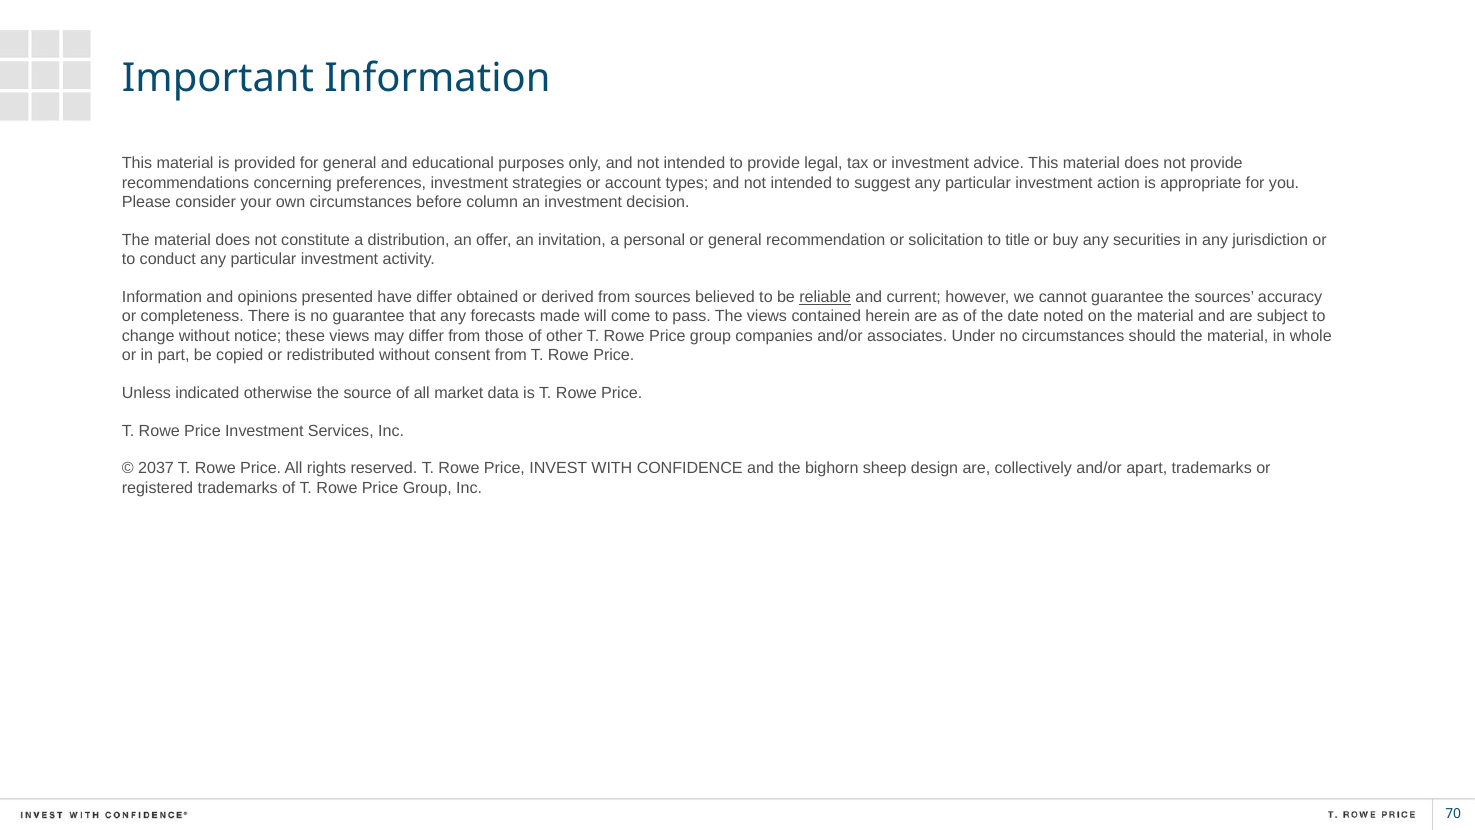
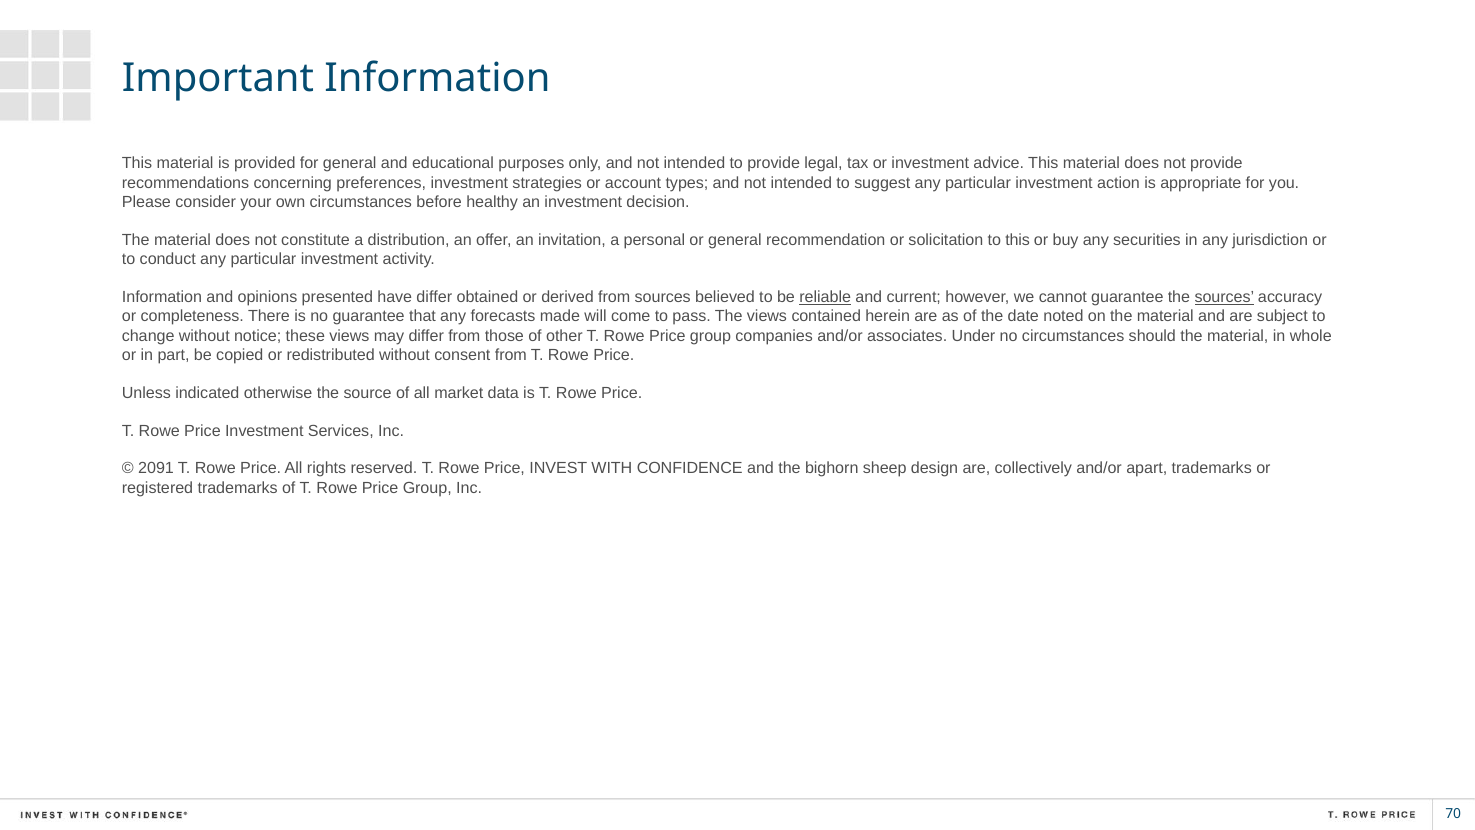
column: column -> healthy
to title: title -> this
sources at (1224, 297) underline: none -> present
2037: 2037 -> 2091
